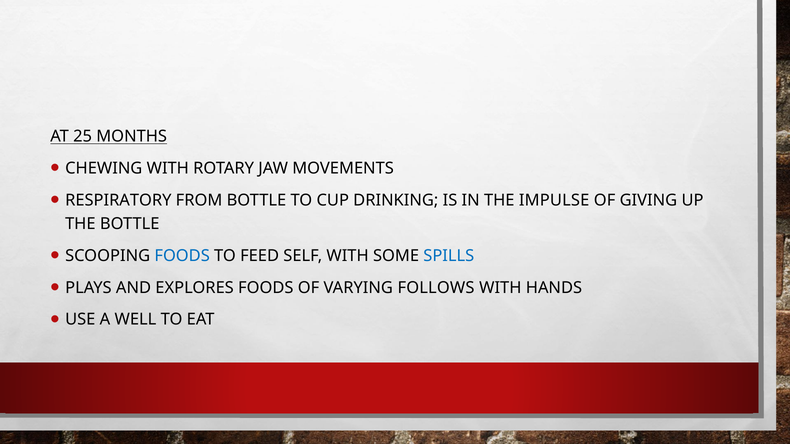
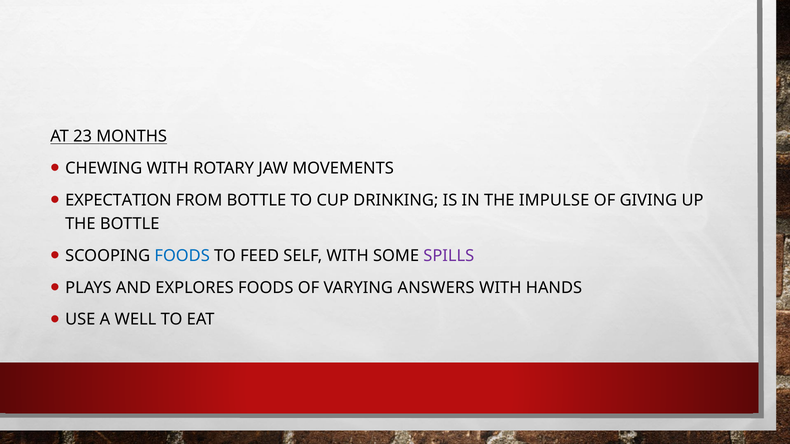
25: 25 -> 23
RESPIRATORY: RESPIRATORY -> EXPECTATION
SPILLS colour: blue -> purple
FOLLOWS: FOLLOWS -> ANSWERS
